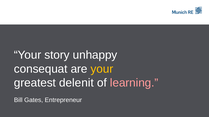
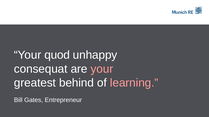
story: story -> quod
your at (102, 69) colour: yellow -> pink
delenit: delenit -> behind
